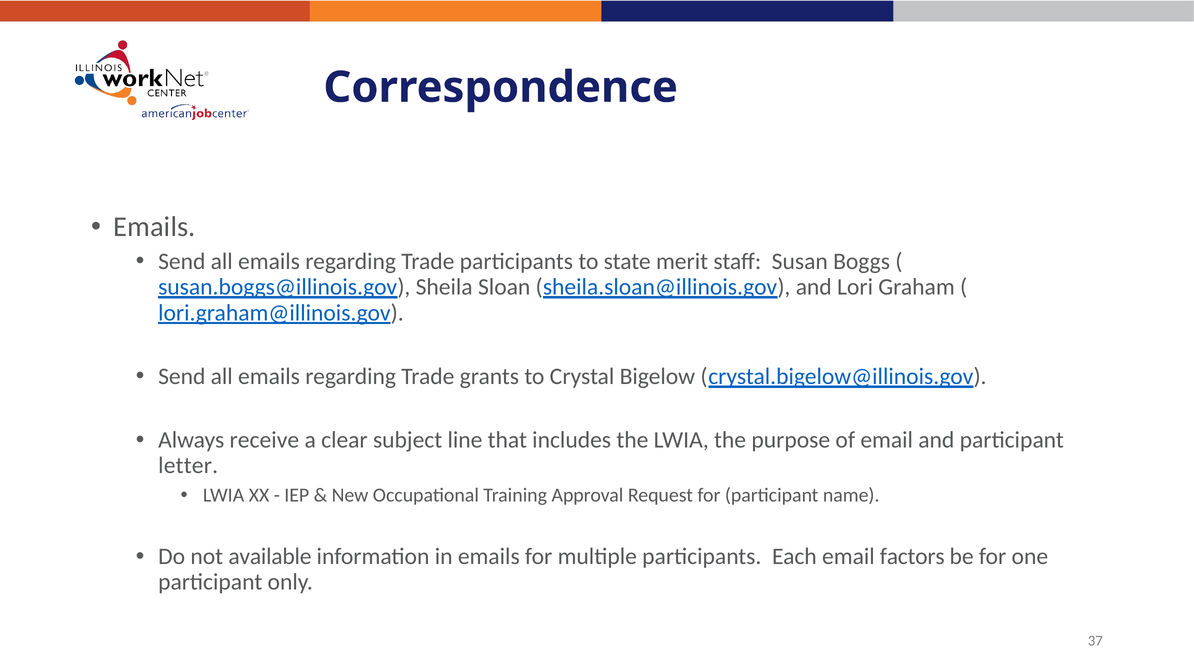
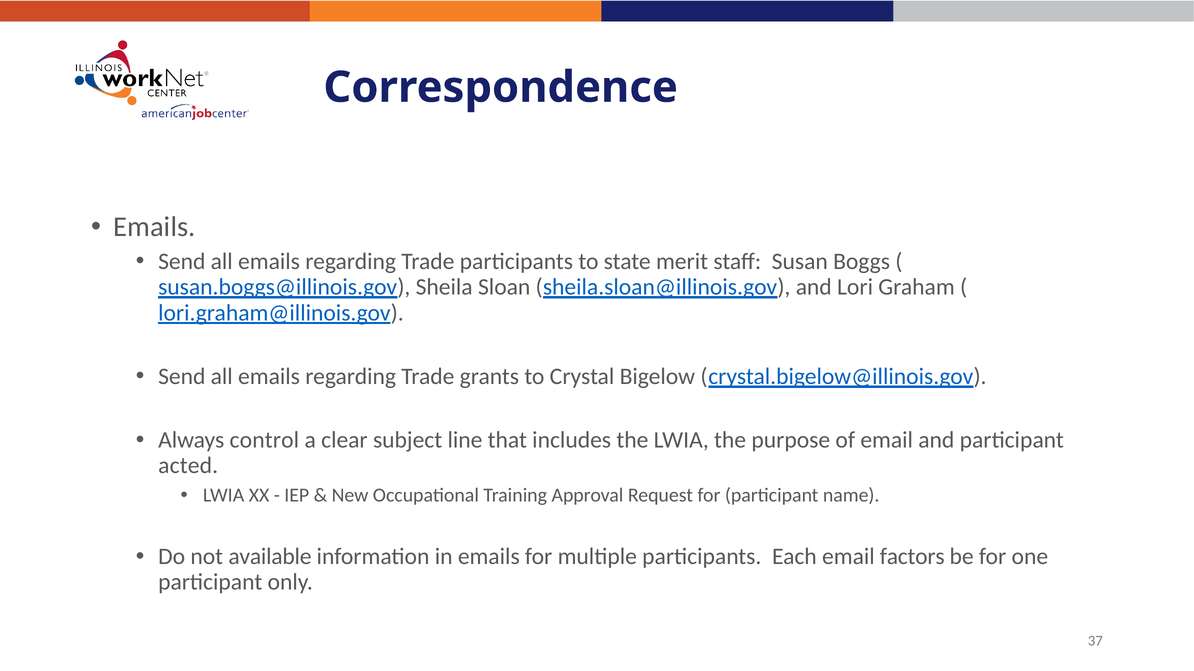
receive: receive -> control
letter: letter -> acted
